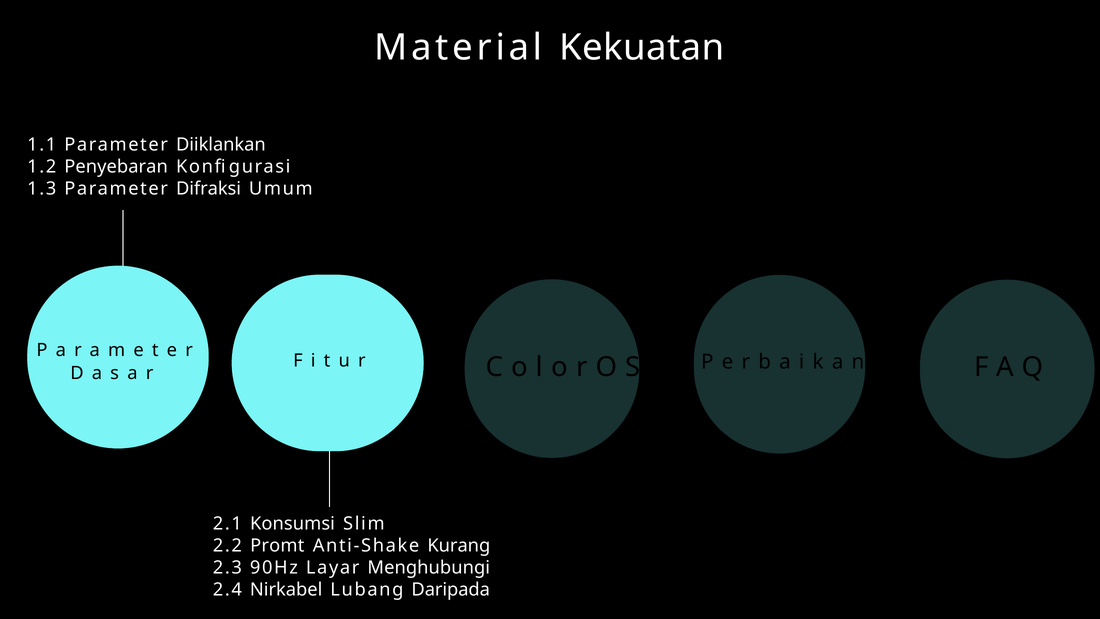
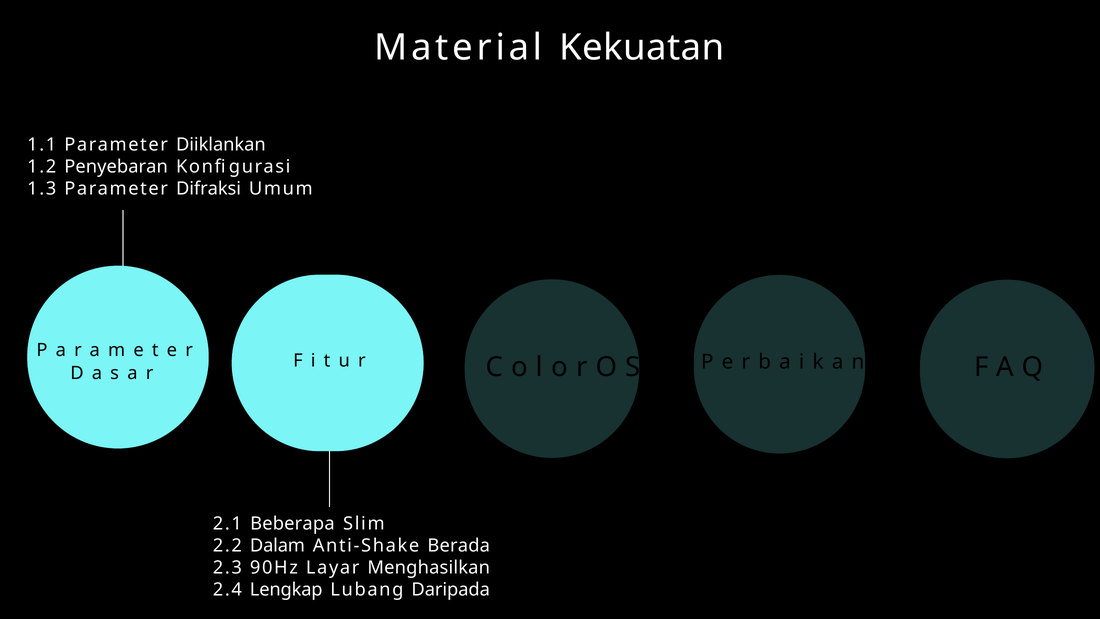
Konsumsi: Konsumsi -> Beberapa
Promt: Promt -> Dalam
Kurang: Kurang -> Berada
Menghubungi: Menghubungi -> Menghasilkan
Nirkabel: Nirkabel -> Lengkap
